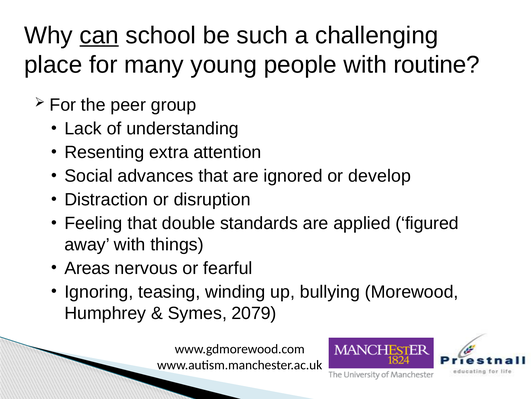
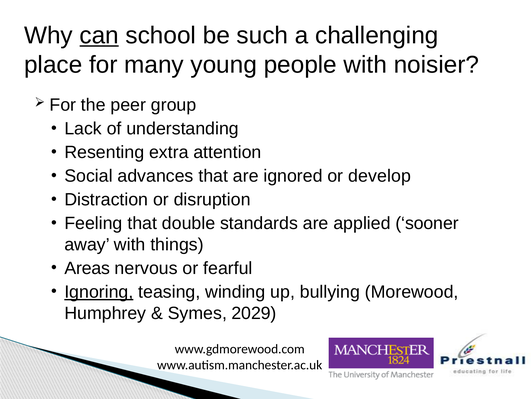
routine: routine -> noisier
figured: figured -> sooner
Ignoring underline: none -> present
2079: 2079 -> 2029
